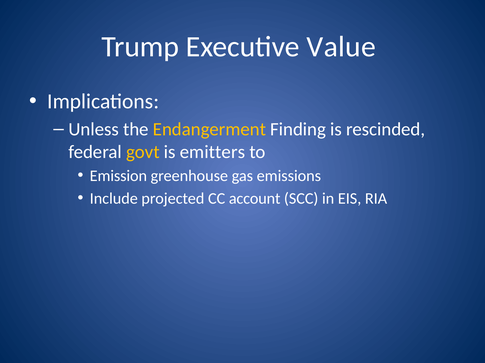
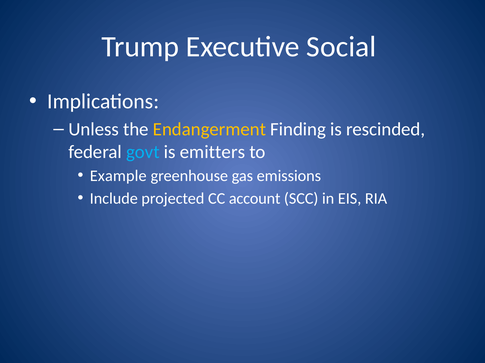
Value: Value -> Social
govt colour: yellow -> light blue
Emission: Emission -> Example
